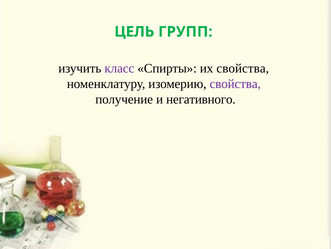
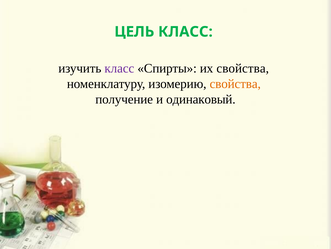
ЦЕЛЬ ГРУПП: ГРУПП -> КЛАСС
свойства at (235, 84) colour: purple -> orange
негативного: негативного -> одинаковый
